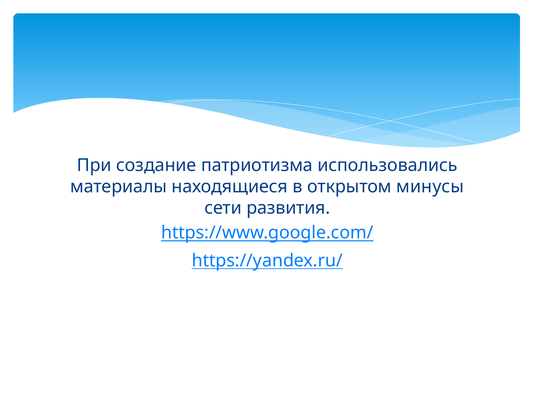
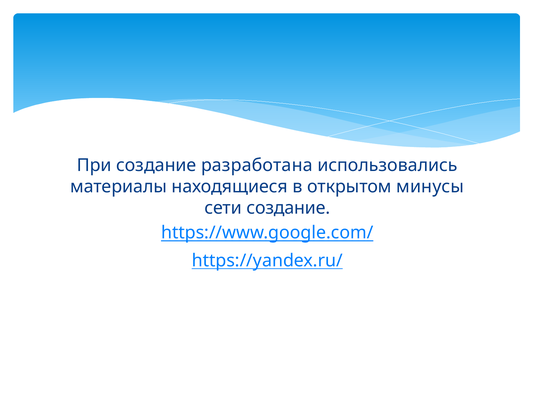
патриотизма: патриотизма -> разработана
сети развития: развития -> создание
